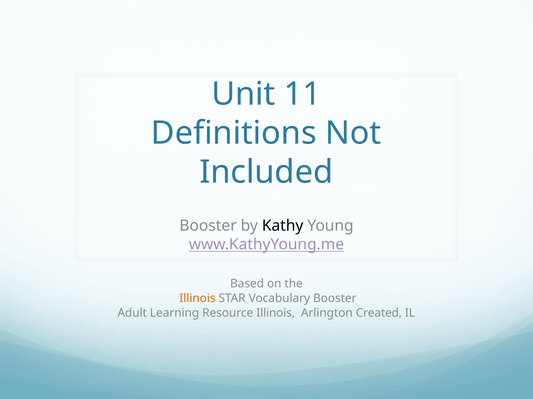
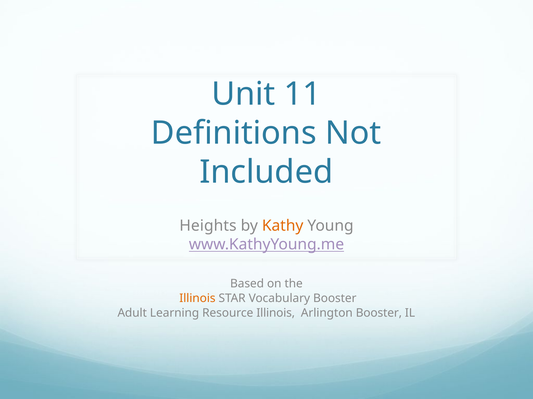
Booster at (208, 226): Booster -> Heights
Kathy colour: black -> orange
Arlington Created: Created -> Booster
